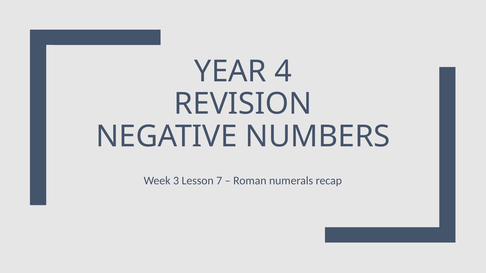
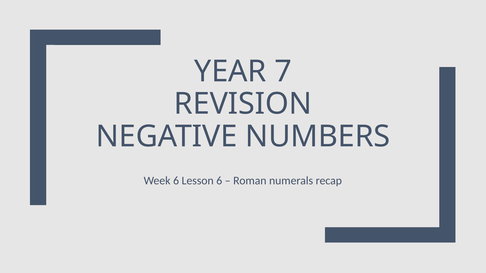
4: 4 -> 7
Week 3: 3 -> 6
Lesson 7: 7 -> 6
